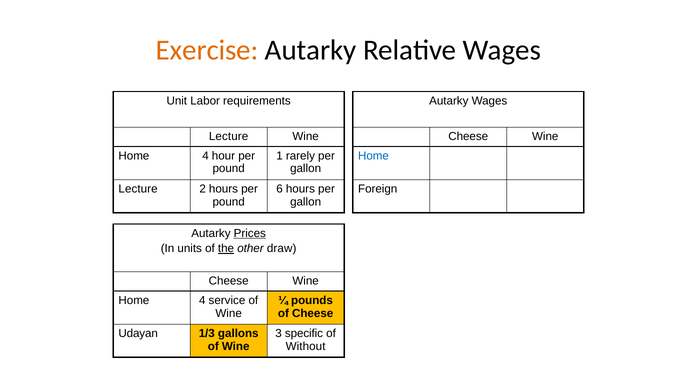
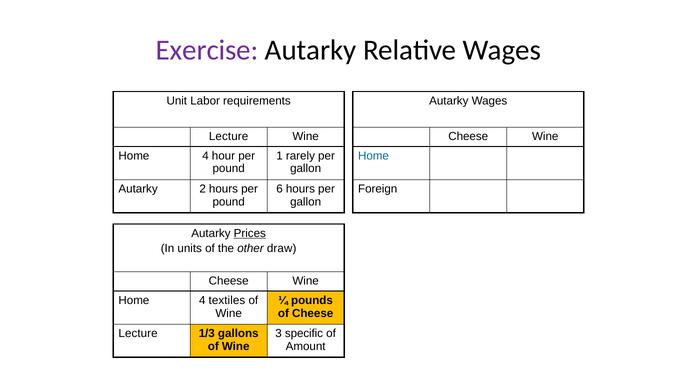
Exercise colour: orange -> purple
Lecture at (138, 189): Lecture -> Autarky
the underline: present -> none
service: service -> textiles
Udayan at (138, 333): Udayan -> Lecture
Without: Without -> Amount
